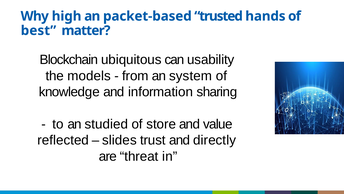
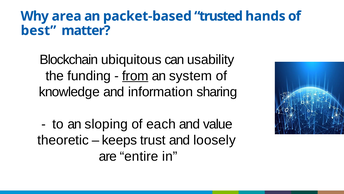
high: high -> area
models: models -> funding
from underline: none -> present
studied: studied -> sloping
store: store -> each
reflected: reflected -> theoretic
slides: slides -> keeps
directly: directly -> loosely
threat: threat -> entire
